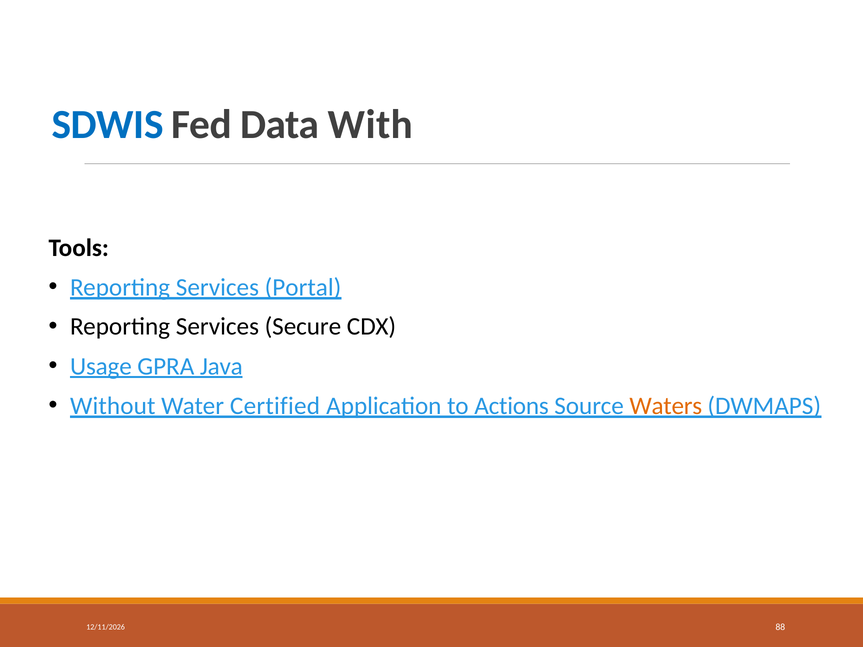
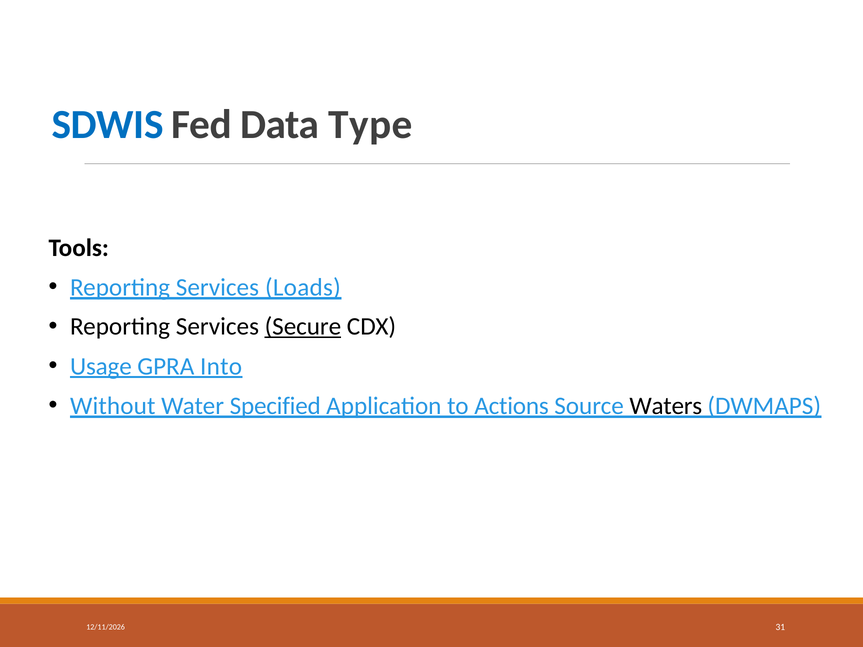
With: With -> Type
Portal: Portal -> Loads
Secure underline: none -> present
Java: Java -> Into
Certified: Certified -> Specified
Waters colour: orange -> black
88: 88 -> 31
